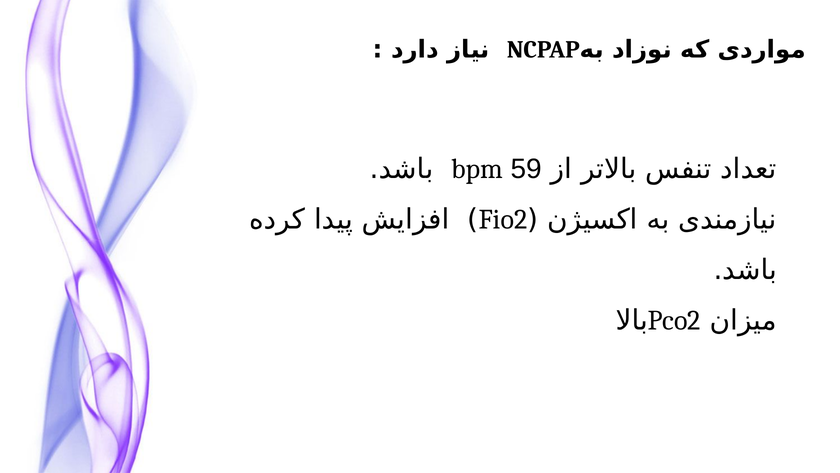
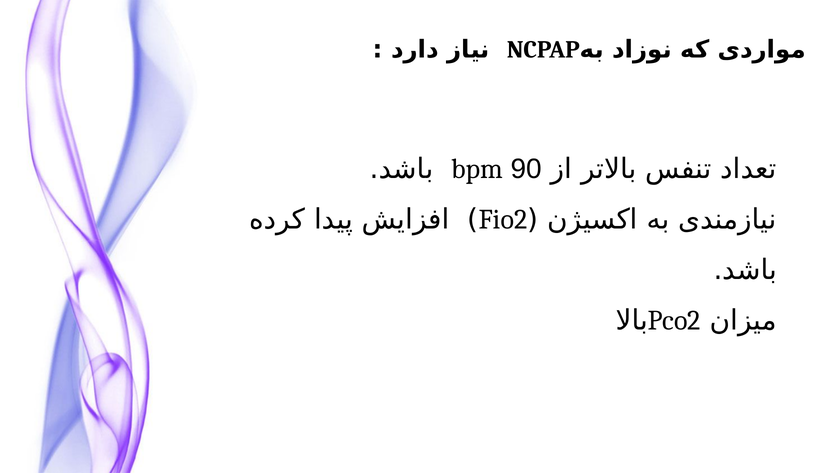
59: 59 -> 90
